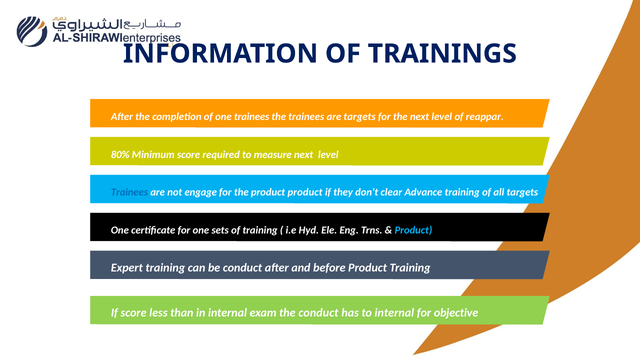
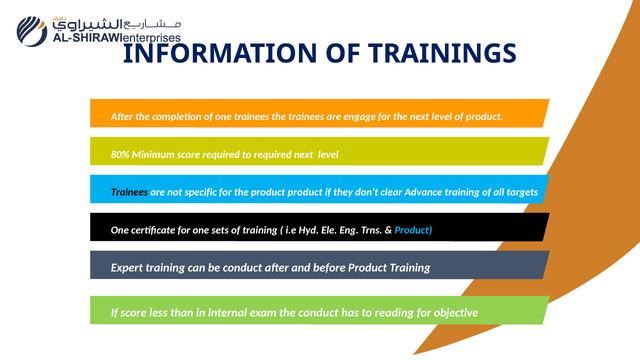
are targets: targets -> engage
of reappar: reappar -> product
to measure: measure -> required
Trainees at (129, 192) colour: blue -> black
engage: engage -> specific
to internal: internal -> reading
